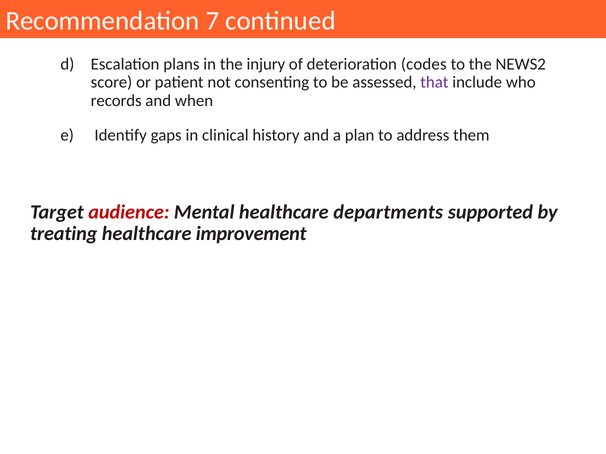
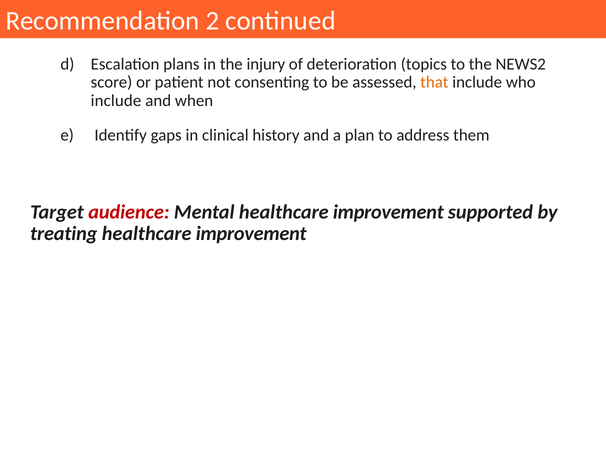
7: 7 -> 2
codes: codes -> topics
that colour: purple -> orange
records at (116, 101): records -> include
Mental healthcare departments: departments -> improvement
